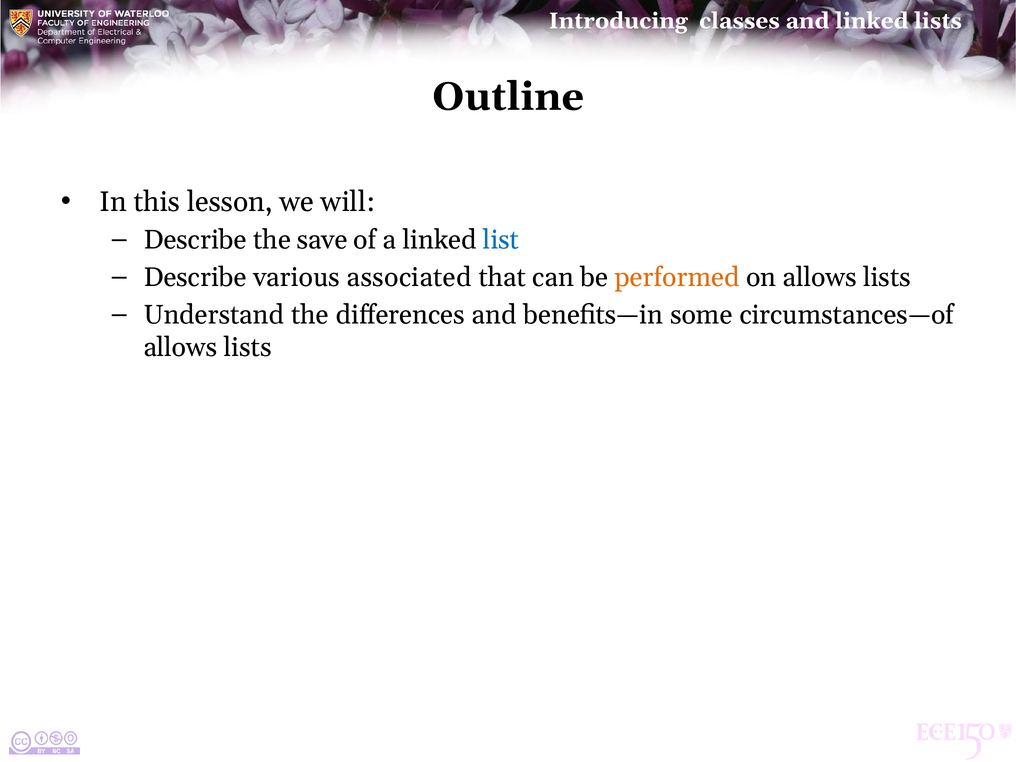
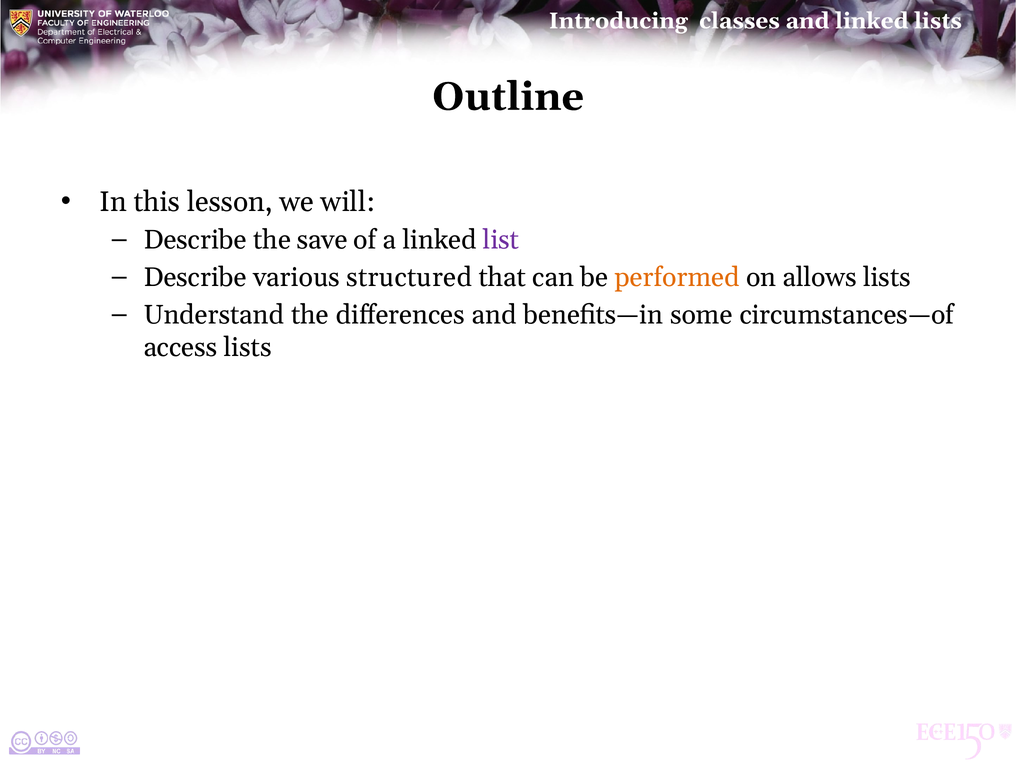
list colour: blue -> purple
associated: associated -> structured
allows at (180, 347): allows -> access
